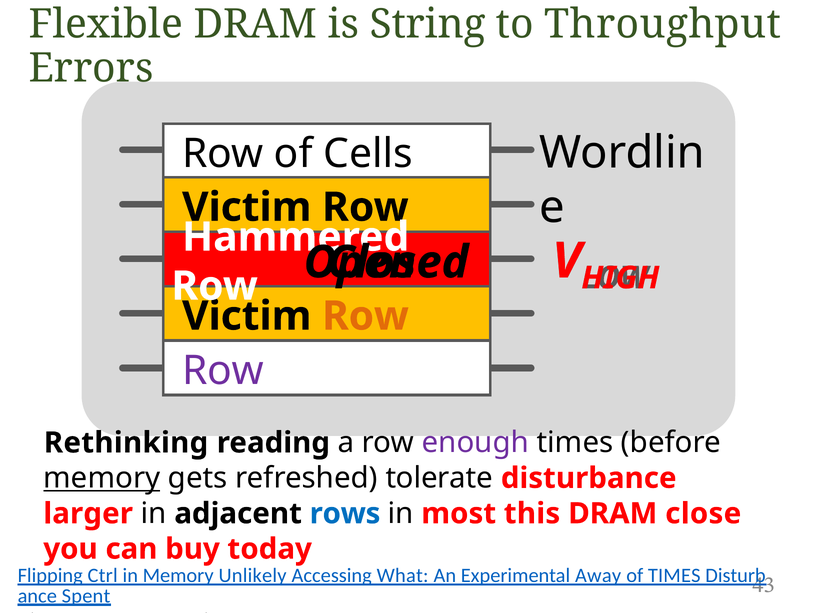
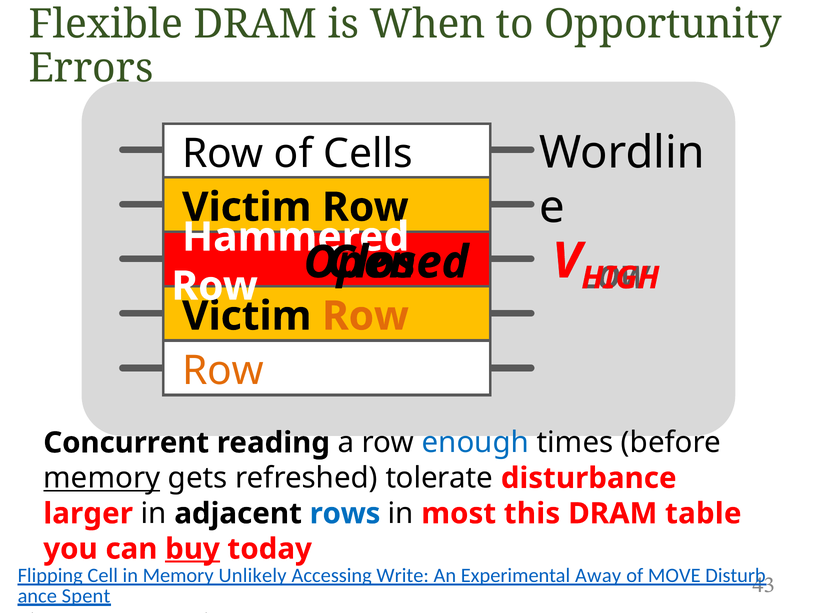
String: String -> When
Throughput: Throughput -> Opportunity
Row at (223, 370) colour: purple -> orange
Rethinking: Rethinking -> Concurrent
enough colour: purple -> blue
close: close -> table
buy underline: none -> present
Ctrl: Ctrl -> Cell
What: What -> Write
of TIMES: TIMES -> MOVE
